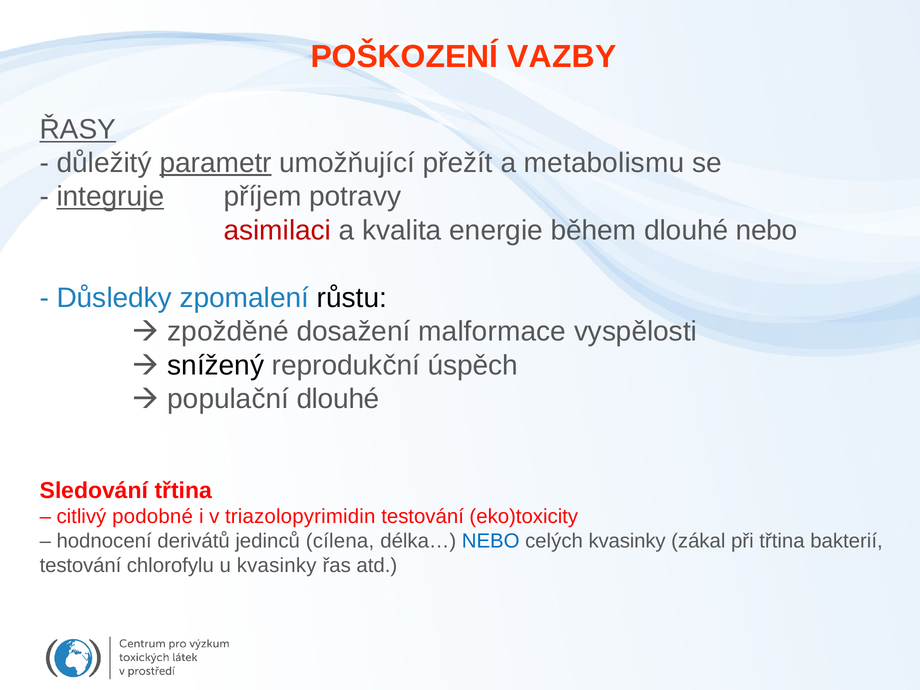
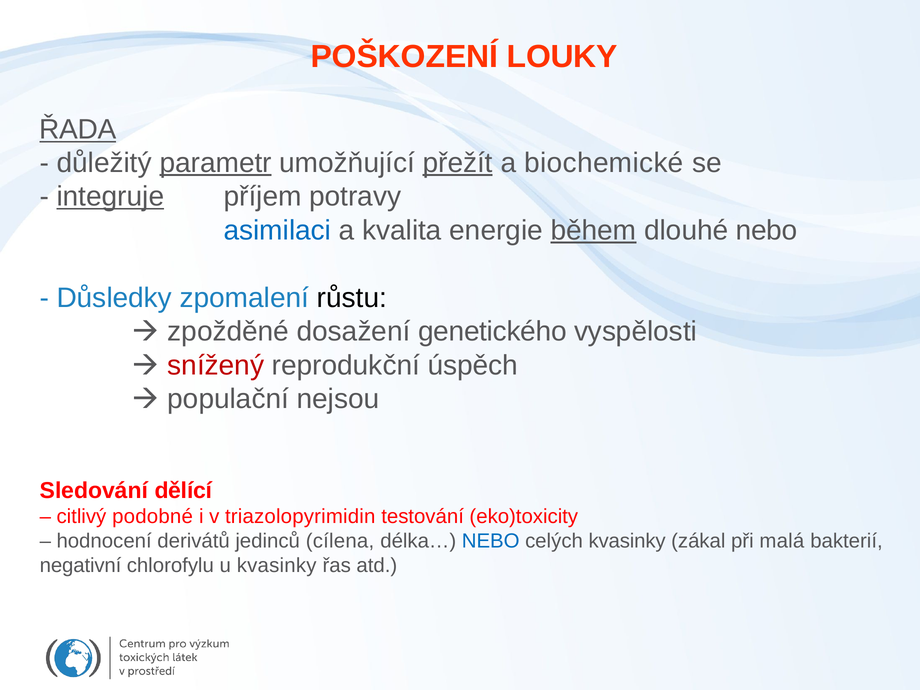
VAZBY: VAZBY -> LOUKY
ŘASY: ŘASY -> ŘADA
přežít underline: none -> present
metabolismu: metabolismu -> biochemické
asimilaci colour: red -> blue
během underline: none -> present
malformace: malformace -> genetického
snížený colour: black -> red
populační dlouhé: dlouhé -> nejsou
Sledování třtina: třtina -> dělící
při třtina: třtina -> malá
testování at (81, 566): testování -> negativní
